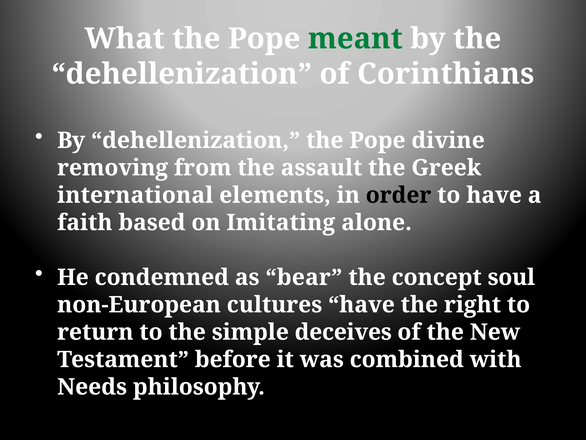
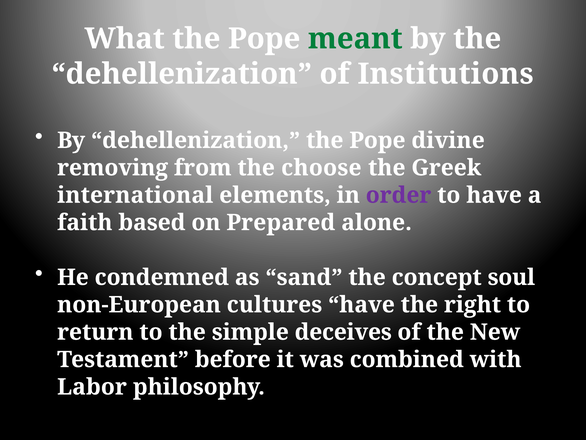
Corinthians: Corinthians -> Institutions
assault: assault -> choose
order colour: black -> purple
Imitating: Imitating -> Prepared
bear: bear -> sand
Needs: Needs -> Labor
